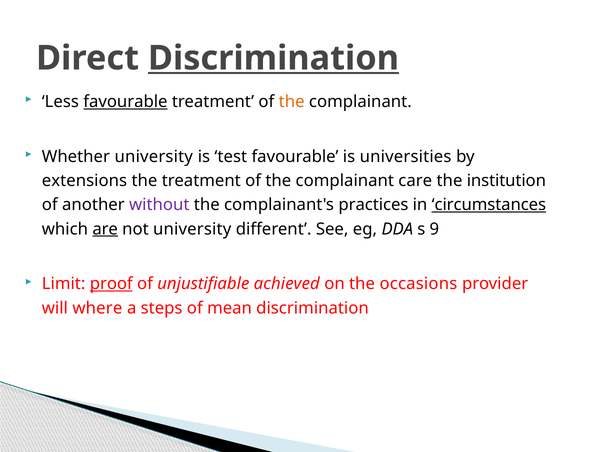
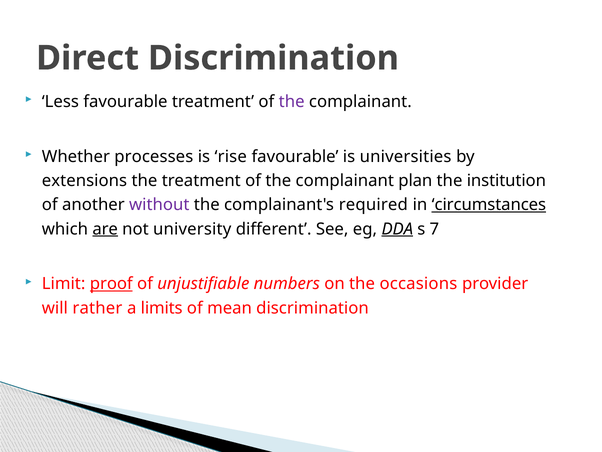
Discrimination at (273, 58) underline: present -> none
favourable at (125, 102) underline: present -> none
the at (292, 102) colour: orange -> purple
Whether university: university -> processes
test: test -> rise
care: care -> plan
practices: practices -> required
DDA underline: none -> present
9: 9 -> 7
achieved: achieved -> numbers
where: where -> rather
steps: steps -> limits
